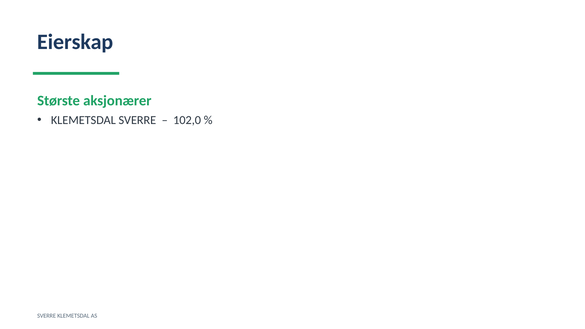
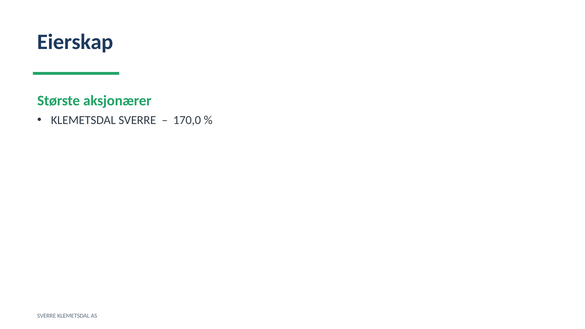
102,0: 102,0 -> 170,0
